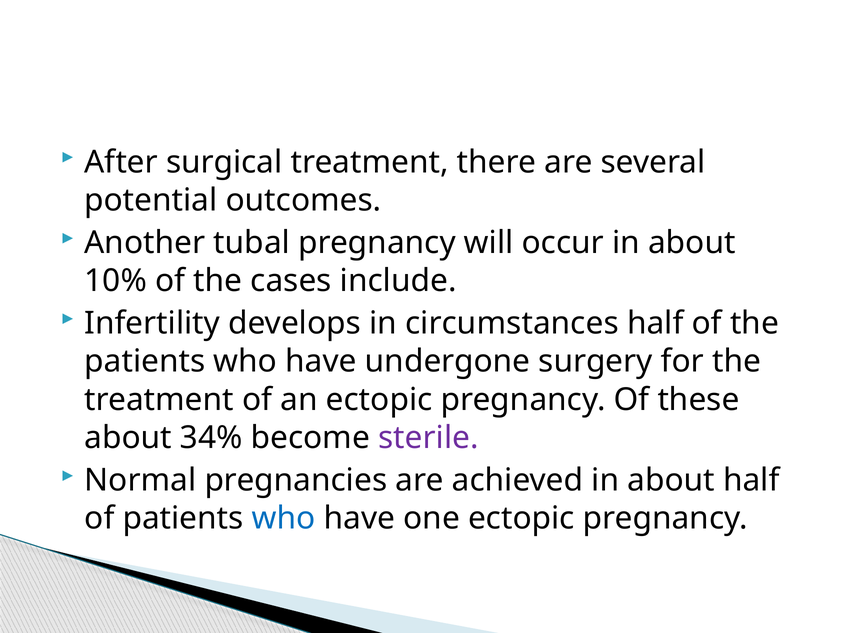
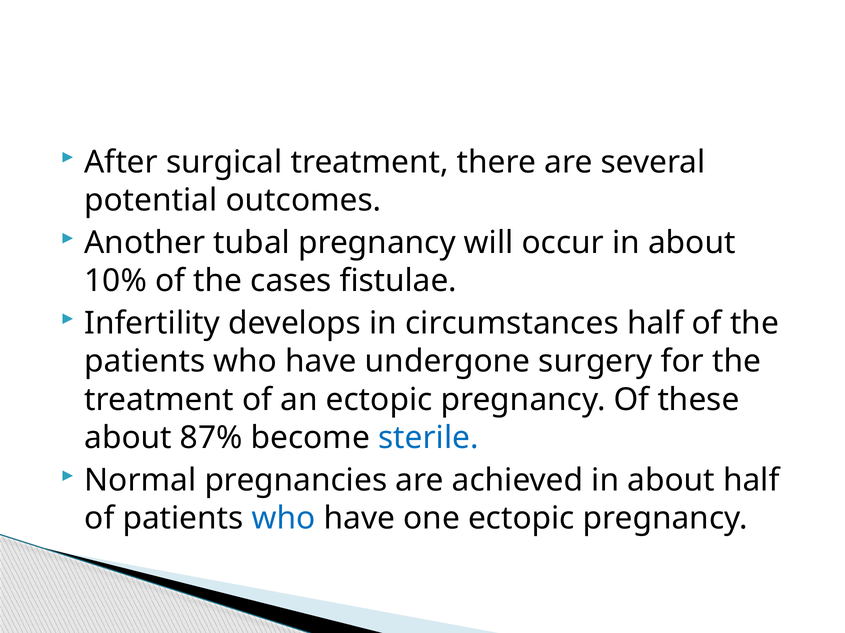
include: include -> fistulae
34%: 34% -> 87%
sterile colour: purple -> blue
